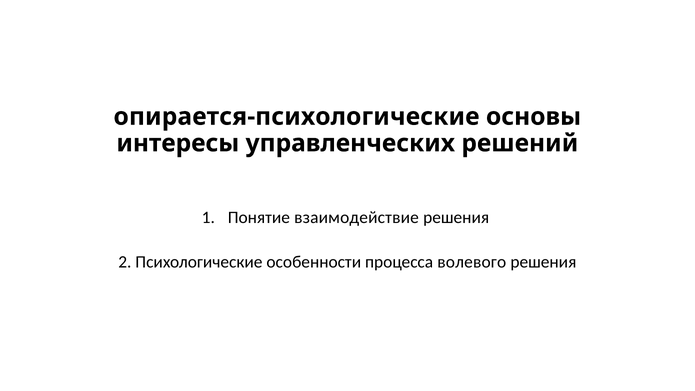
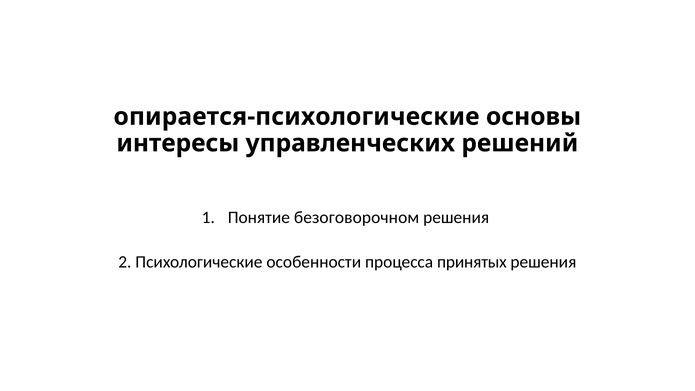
взаимодействие: взаимодействие -> безоговорочном
волевого: волевого -> принятых
